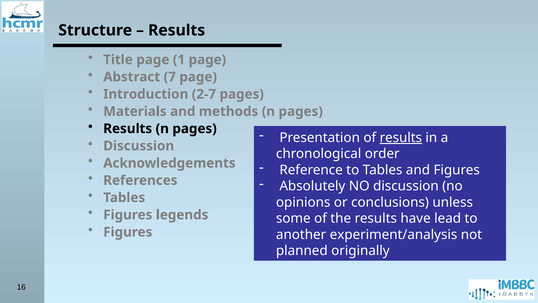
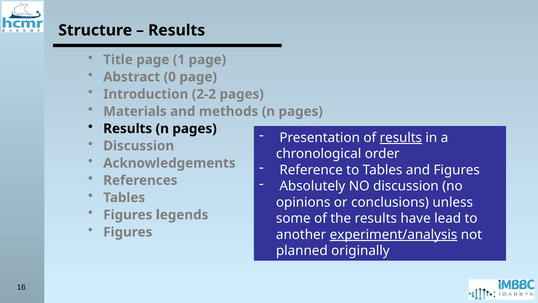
7: 7 -> 0
2-7: 2-7 -> 2-2
experiment/analysis underline: none -> present
